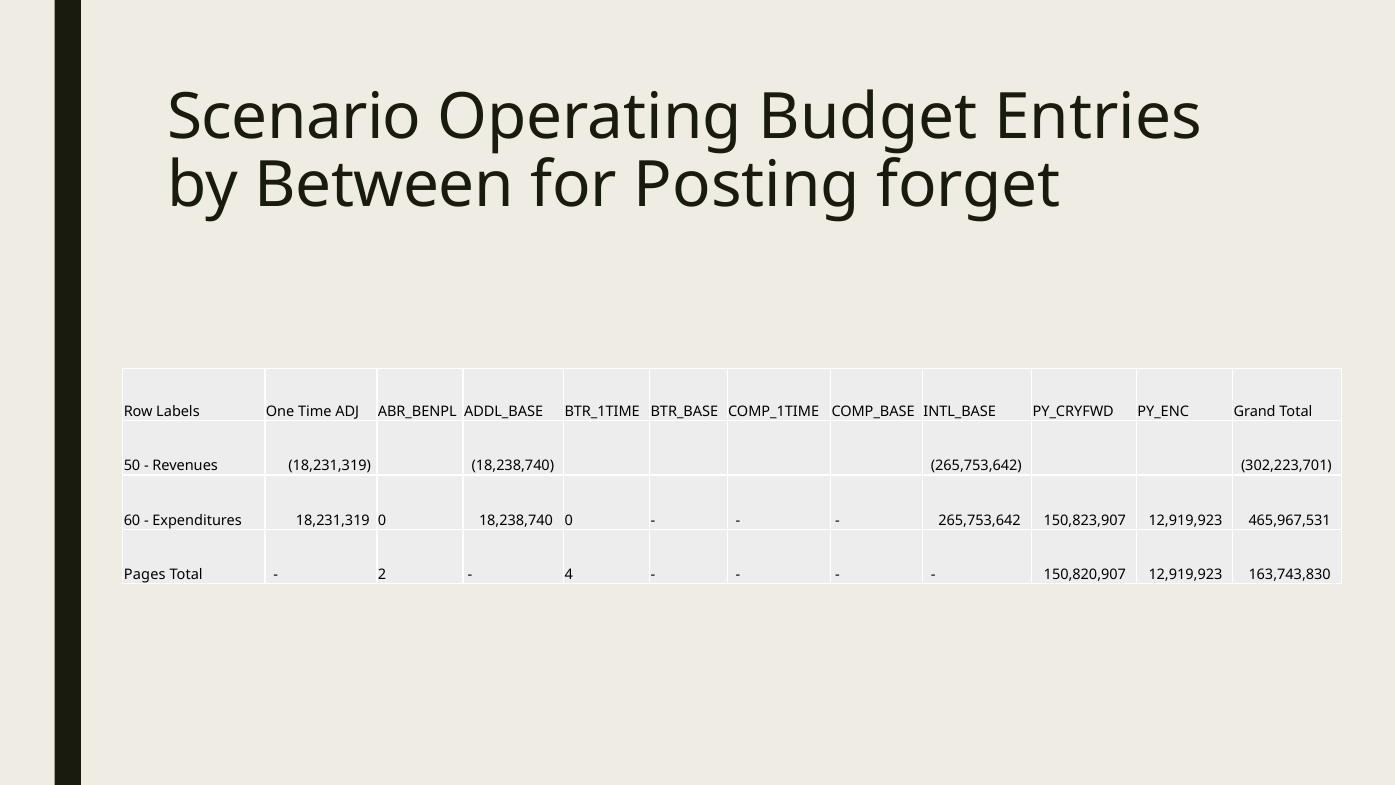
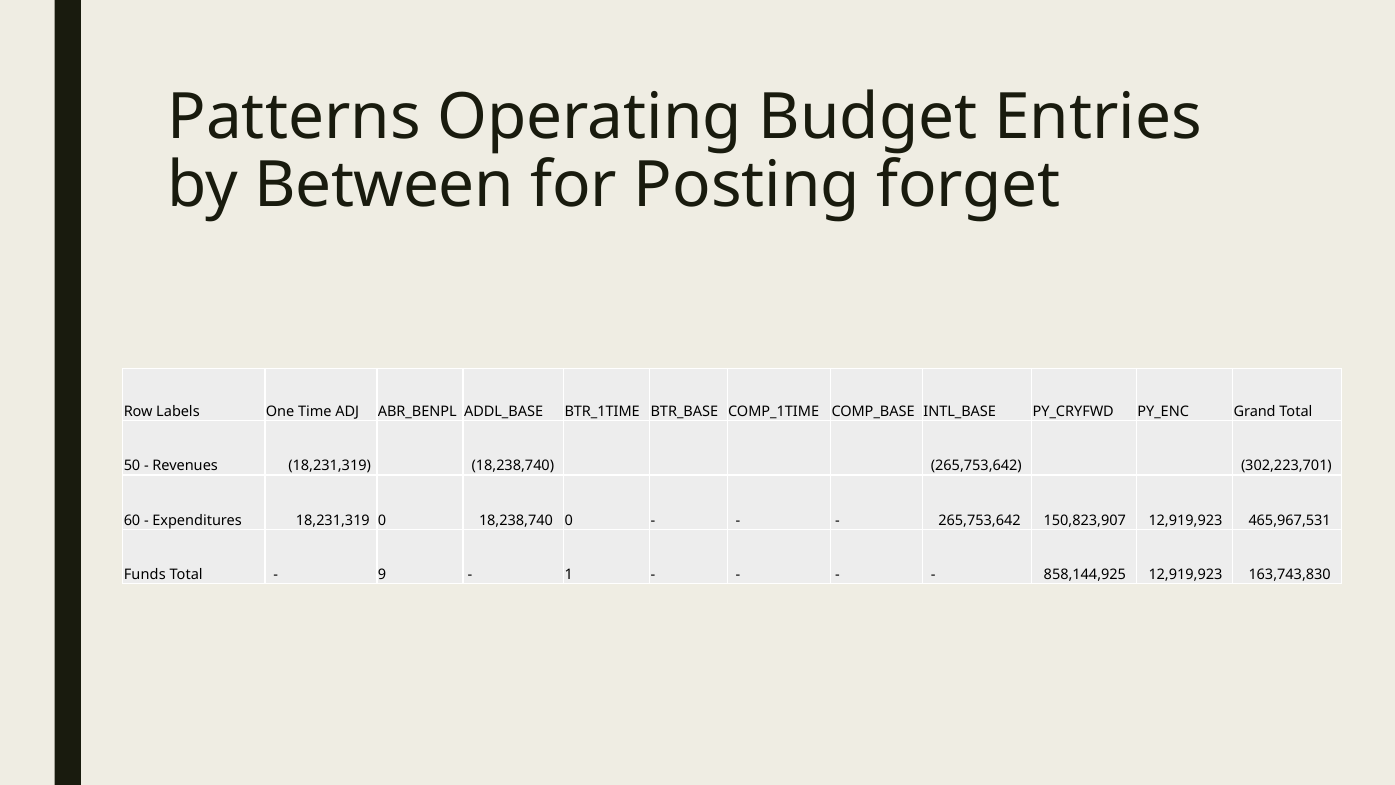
Scenario: Scenario -> Patterns
Pages: Pages -> Funds
2: 2 -> 9
4: 4 -> 1
150,820,907: 150,820,907 -> 858,144,925
